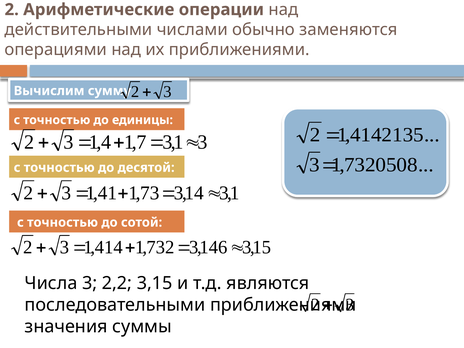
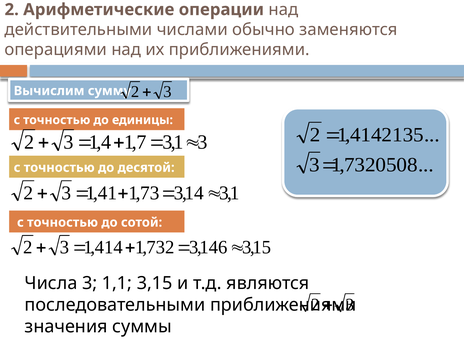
2,2: 2,2 -> 1,1
